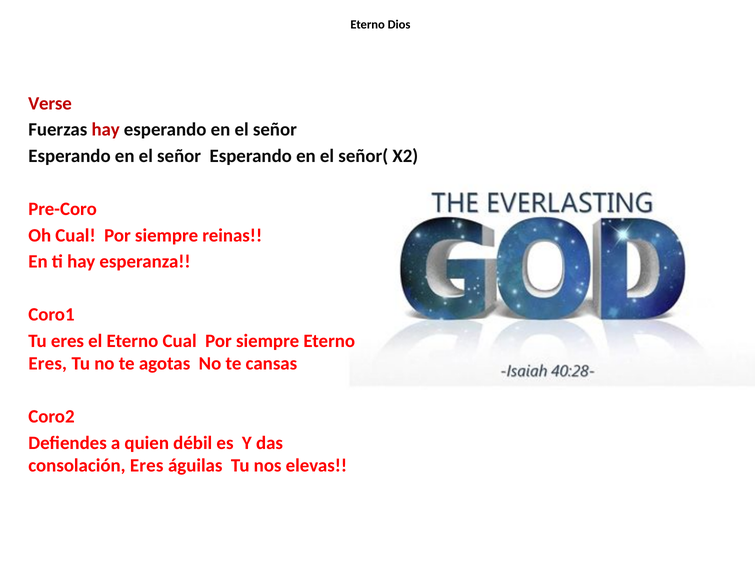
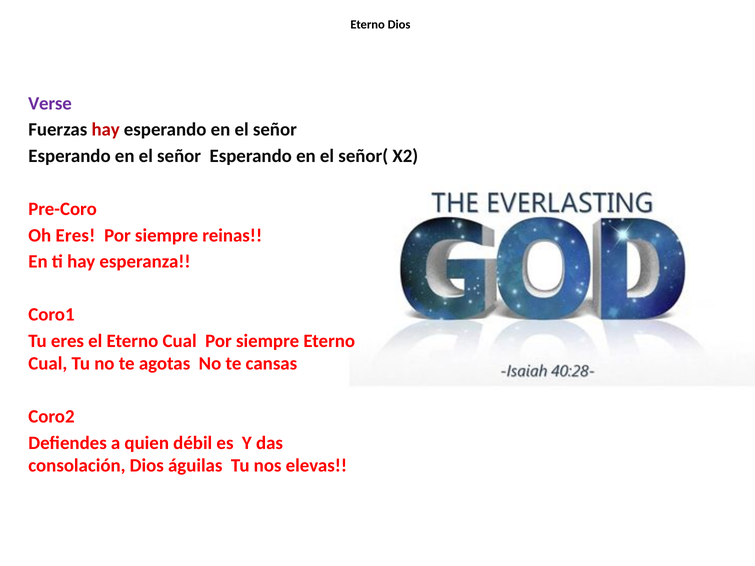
Verse colour: red -> purple
Oh Cual: Cual -> Eres
Eres at (48, 364): Eres -> Cual
consolación Eres: Eres -> Dios
